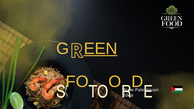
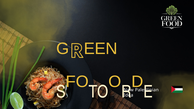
EEN underline: present -> none
